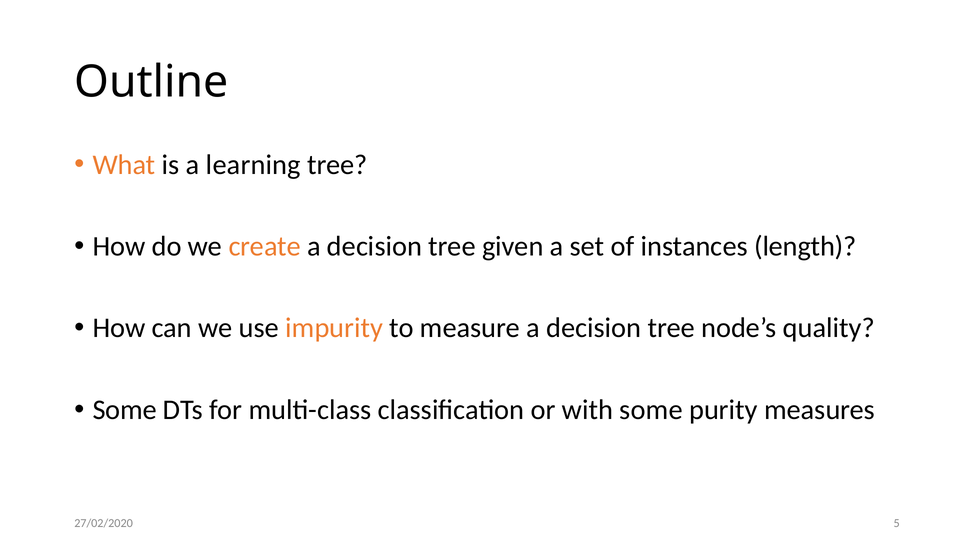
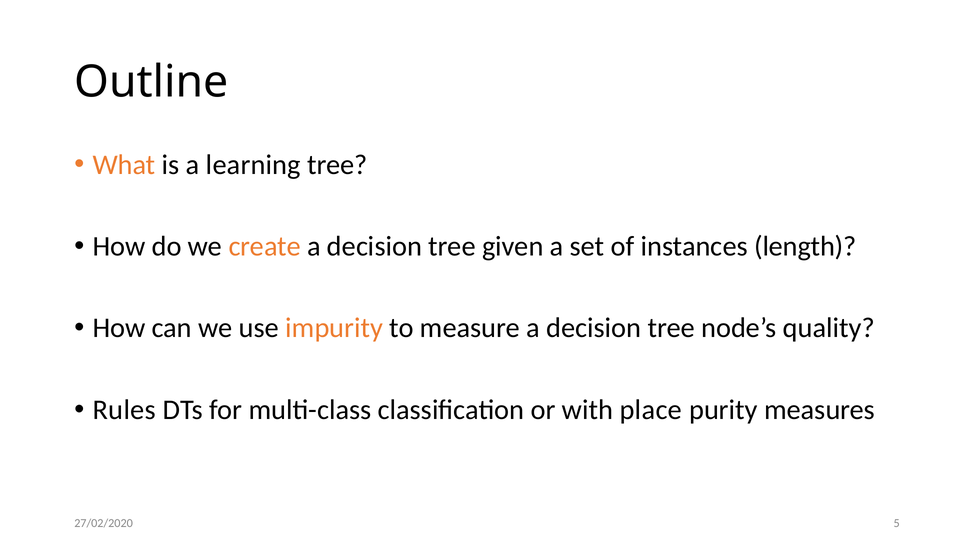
Some at (125, 410): Some -> Rules
with some: some -> place
